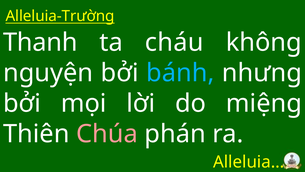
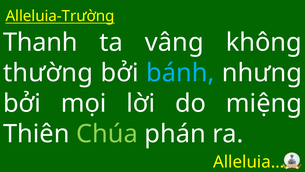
cháu: cháu -> vâng
nguyện: nguyện -> thường
Chúa colour: pink -> light green
